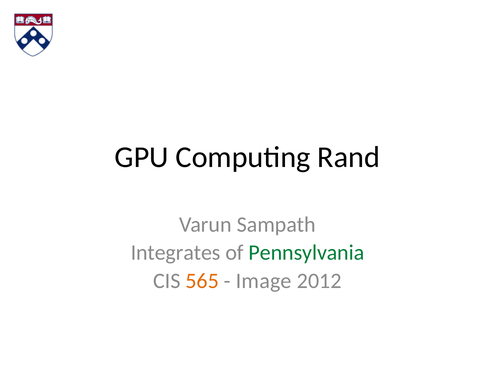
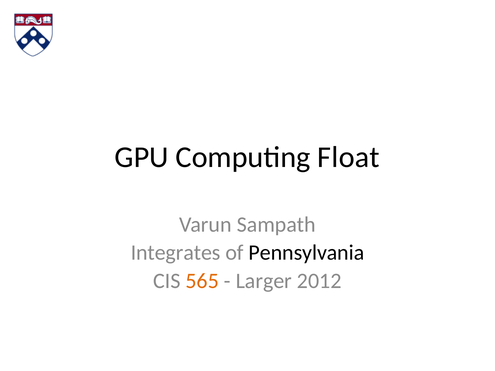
Rand: Rand -> Float
Pennsylvania colour: green -> black
Image: Image -> Larger
